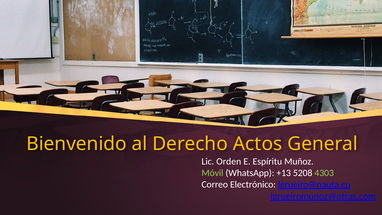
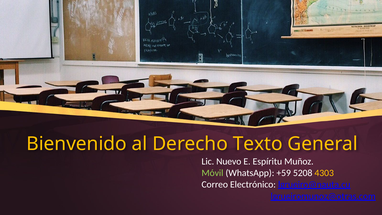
Actos: Actos -> Texto
Orden: Orden -> Nuevo
+13: +13 -> +59
4303 colour: light green -> yellow
